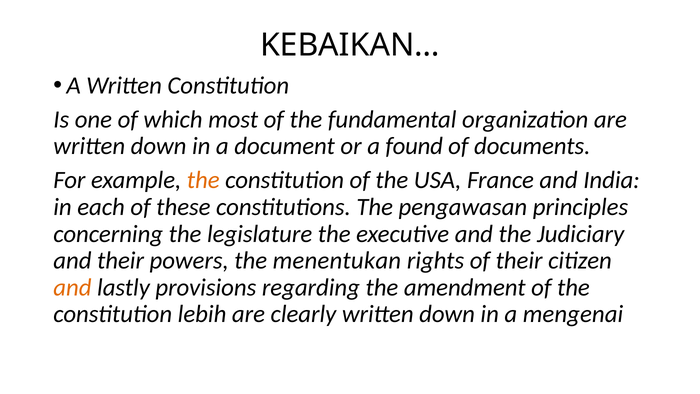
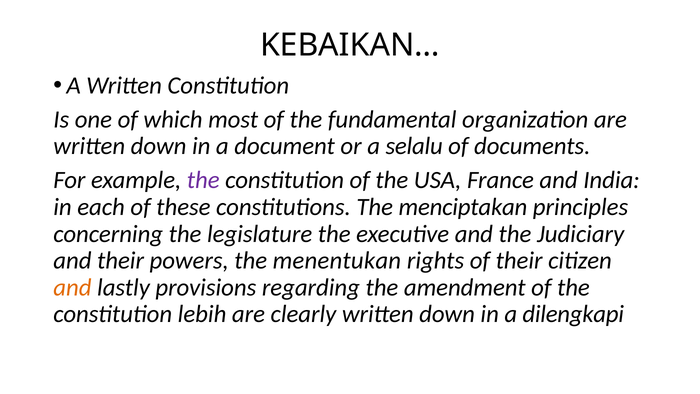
found: found -> selalu
the at (203, 180) colour: orange -> purple
pengawasan: pengawasan -> menciptakan
mengenai: mengenai -> dilengkapi
